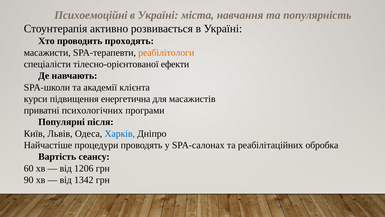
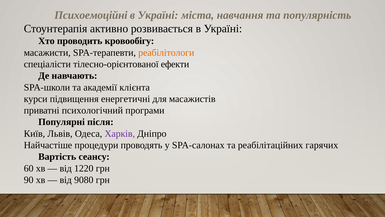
проходять: проходять -> кровообігу
енергетична: енергетична -> енергетичні
психологічних: психологічних -> психологічний
Харків colour: blue -> purple
обробка: обробка -> гарячих
1206: 1206 -> 1220
1342: 1342 -> 9080
